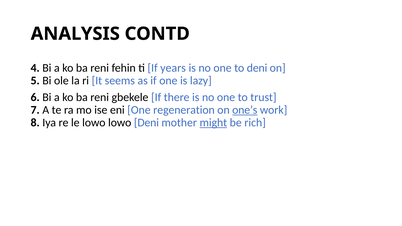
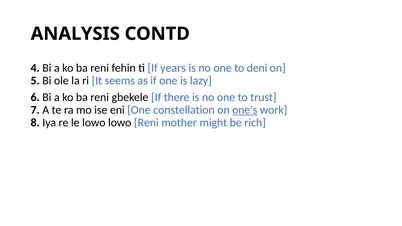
regeneration: regeneration -> constellation
lowo Deni: Deni -> Reni
might underline: present -> none
